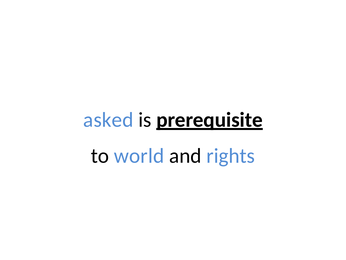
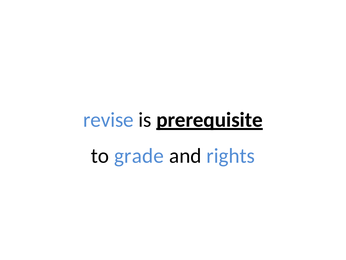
asked: asked -> revise
world: world -> grade
